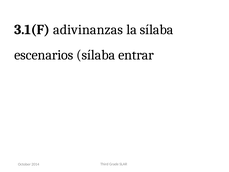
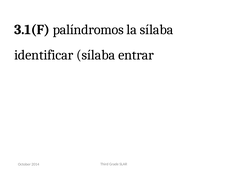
adivinanzas: adivinanzas -> palíndromos
escenarios: escenarios -> identificar
